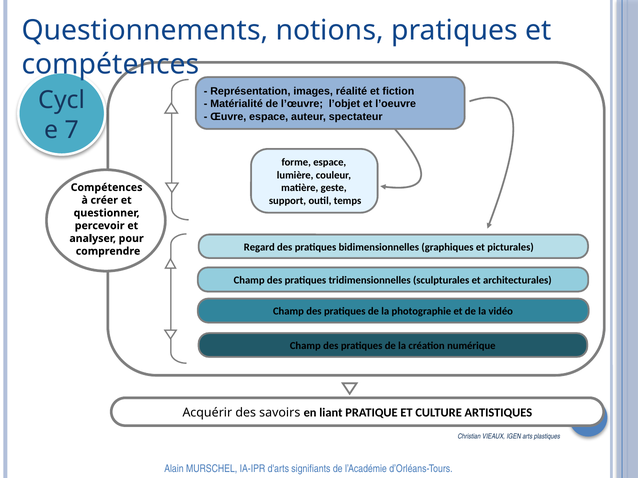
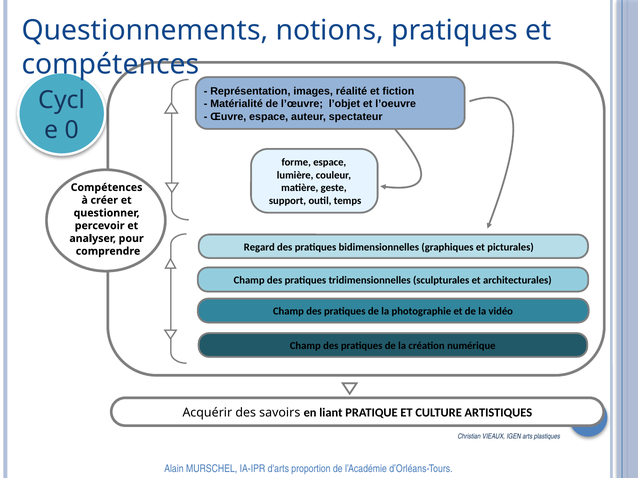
7: 7 -> 0
signifiants: signifiants -> proportion
